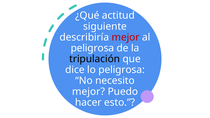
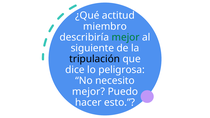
siguiente: siguiente -> miembro
mejor at (126, 37) colour: red -> green
peligrosa at (92, 48): peligrosa -> siguiente
